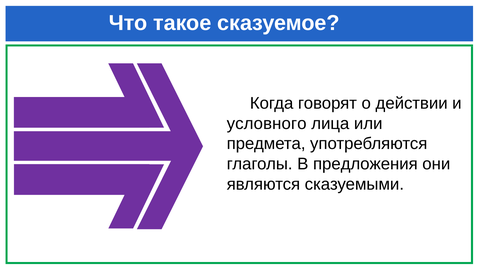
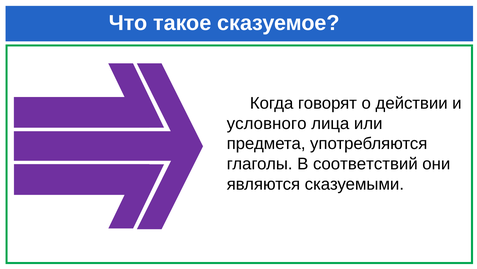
предложения: предложения -> соответствий
